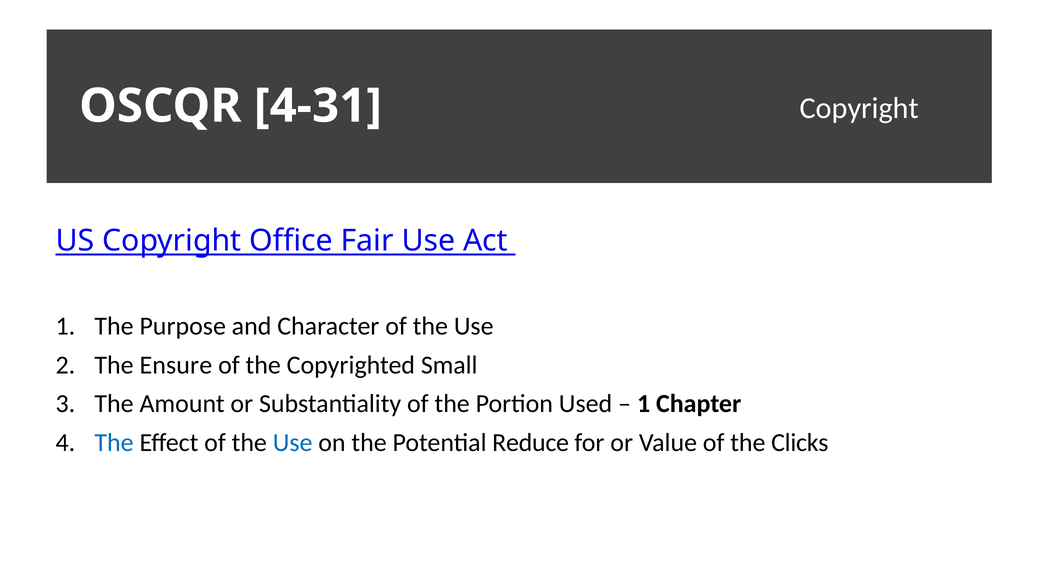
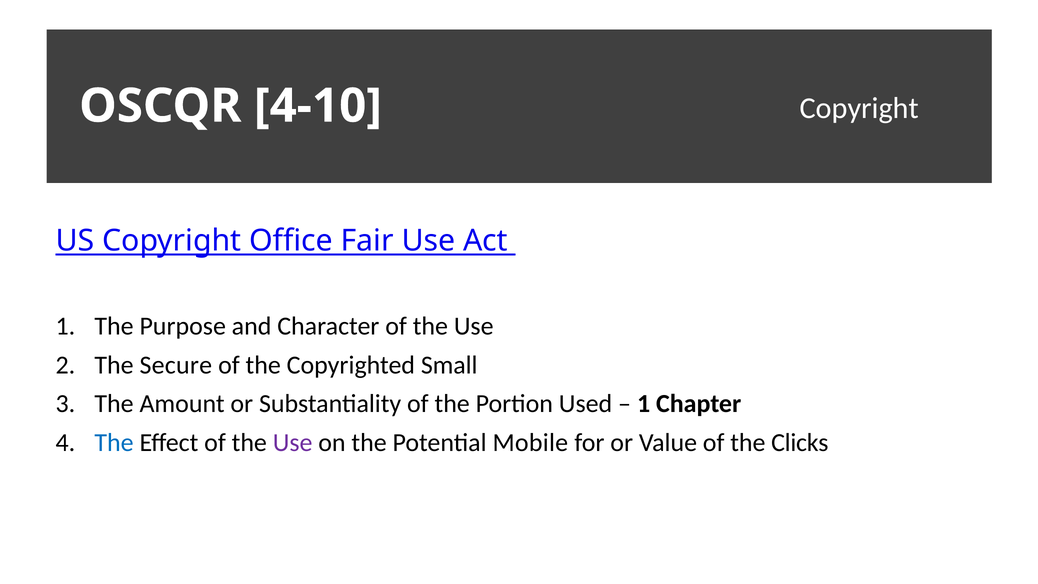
4-31: 4-31 -> 4-10
Ensure: Ensure -> Secure
Use at (293, 443) colour: blue -> purple
Reduce: Reduce -> Mobile
